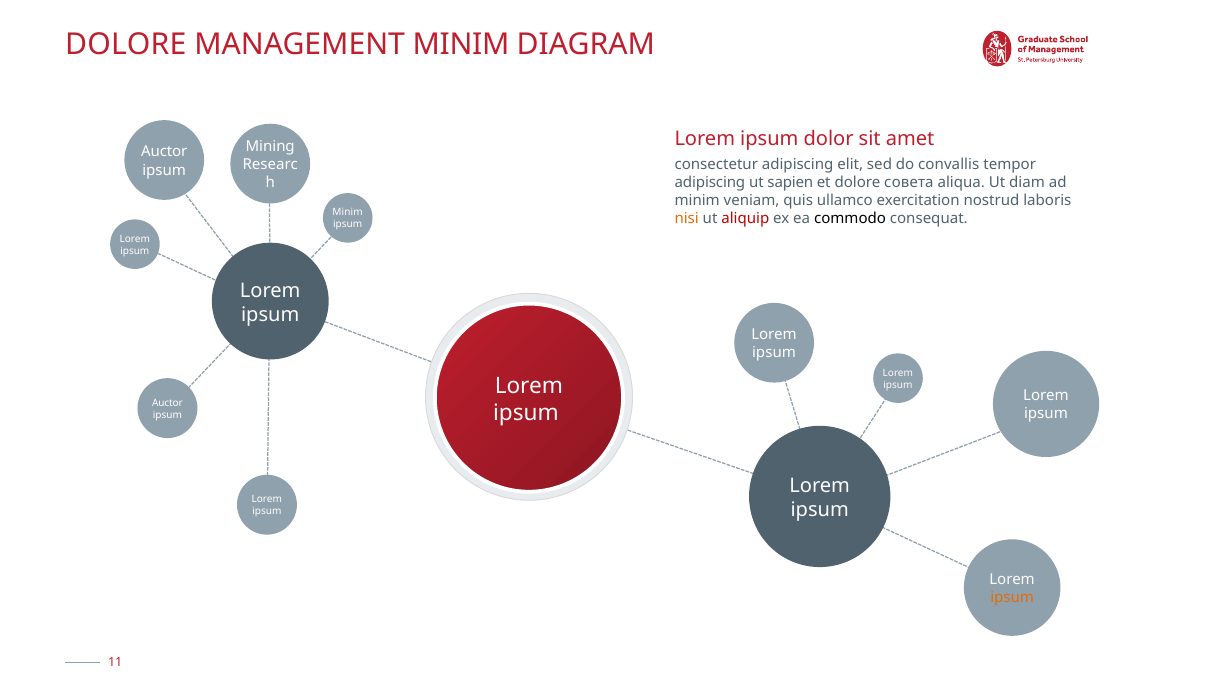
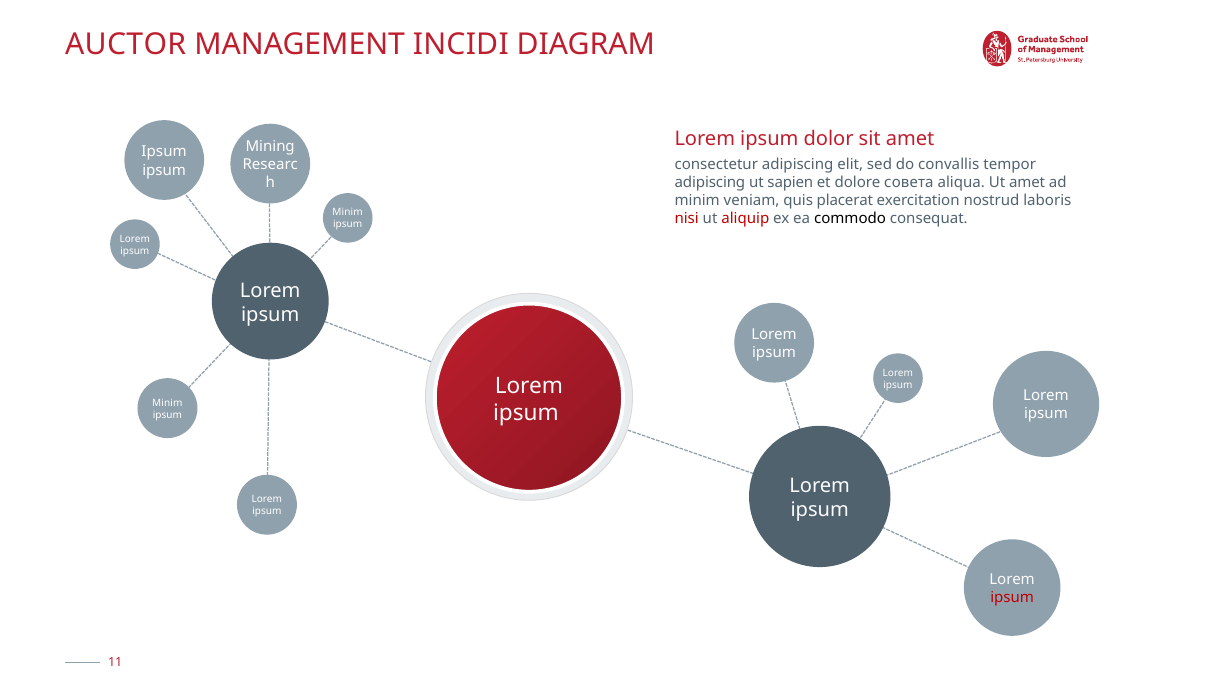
DOLORE at (126, 45): DOLORE -> AUCTOR
MANAGEMENT MINIM: MINIM -> INCIDI
Auctor at (164, 152): Auctor -> Ipsum
Ut diam: diam -> amet
ullamco: ullamco -> placerat
nisi colour: orange -> red
Auctor at (167, 403): Auctor -> Minim
ipsum at (1012, 598) colour: orange -> red
